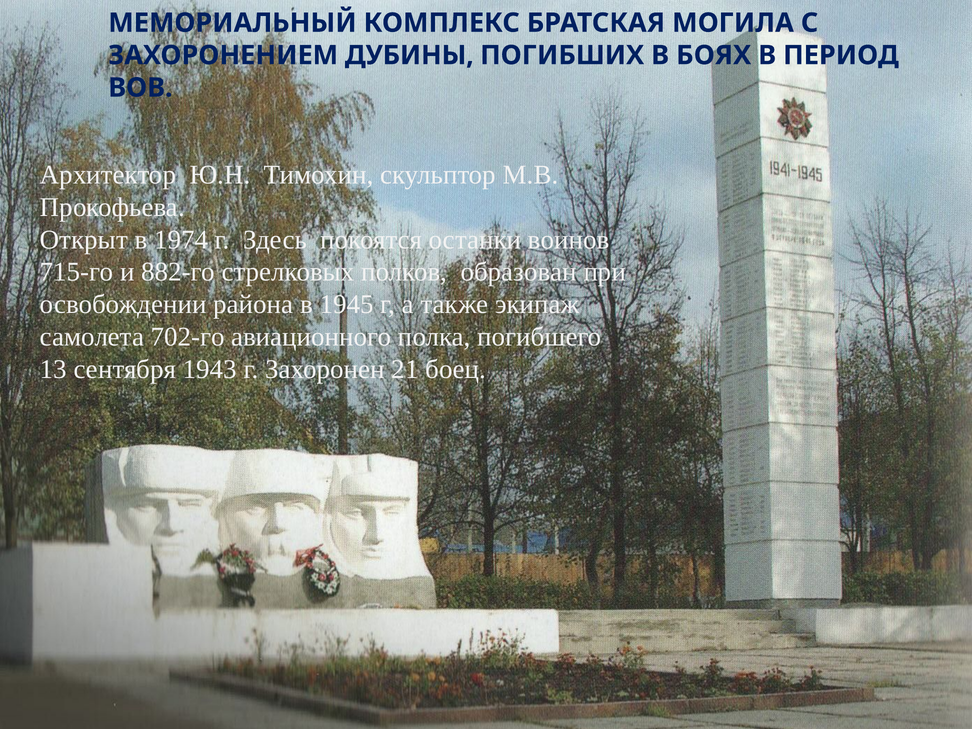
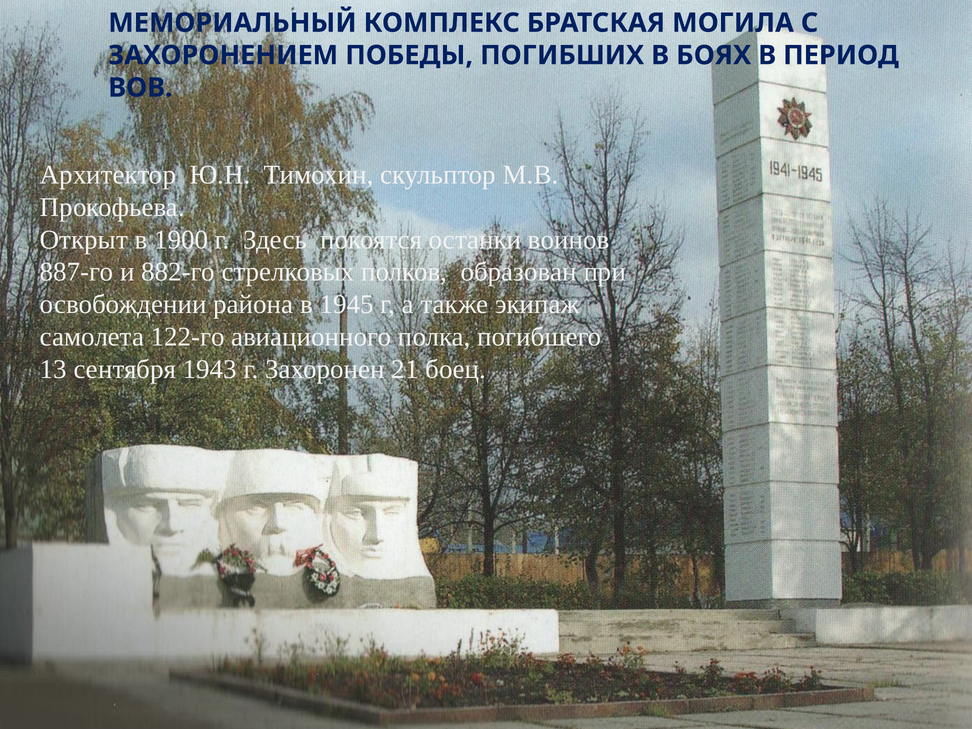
ДУБИНЫ: ДУБИНЫ -> ПОБЕДЫ
1974: 1974 -> 1900
715-го: 715-го -> 887-го
702-го: 702-го -> 122-го
